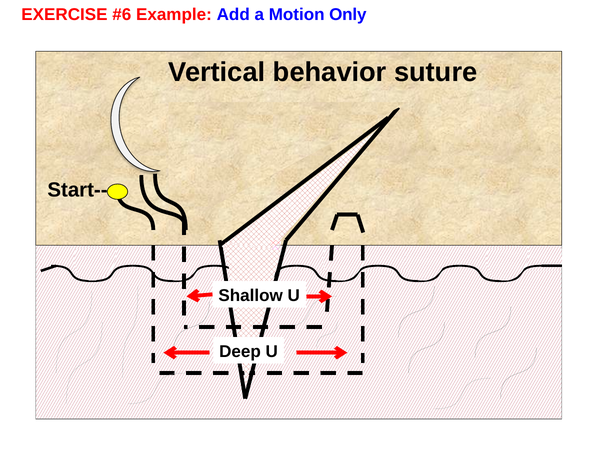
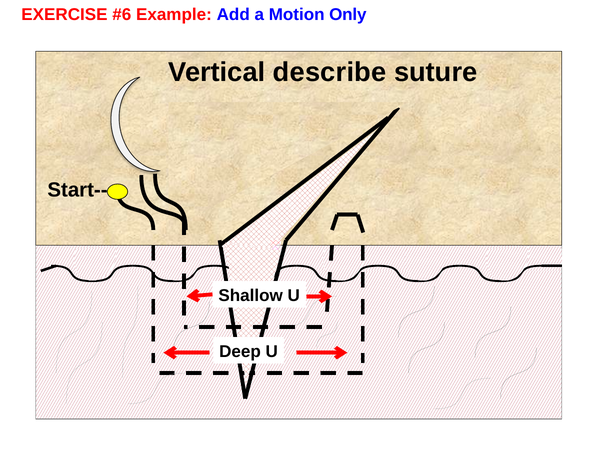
behavior: behavior -> describe
